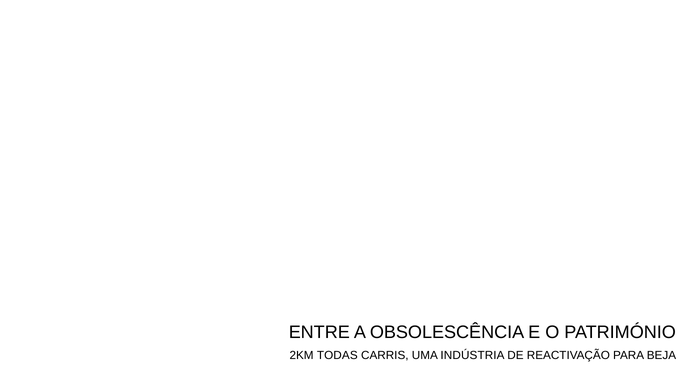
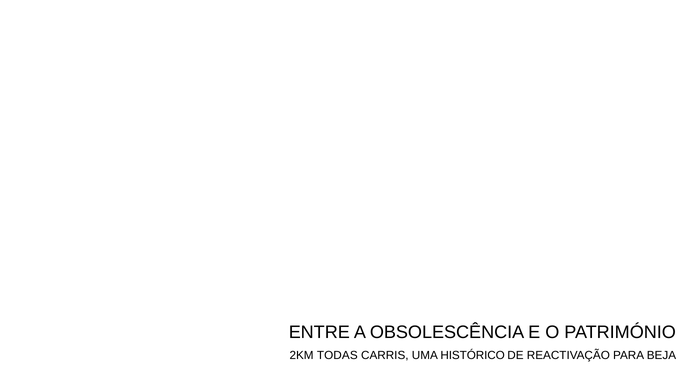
INDÚSTRIA: INDÚSTRIA -> HISTÓRICO
